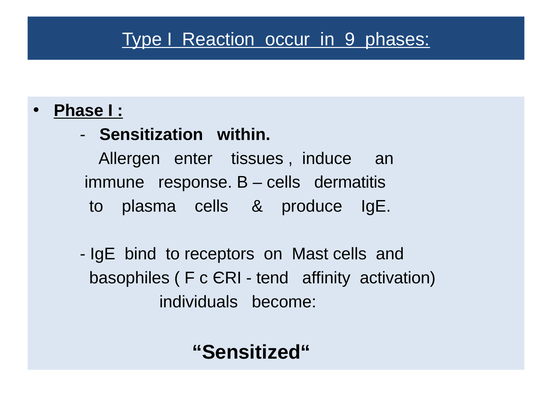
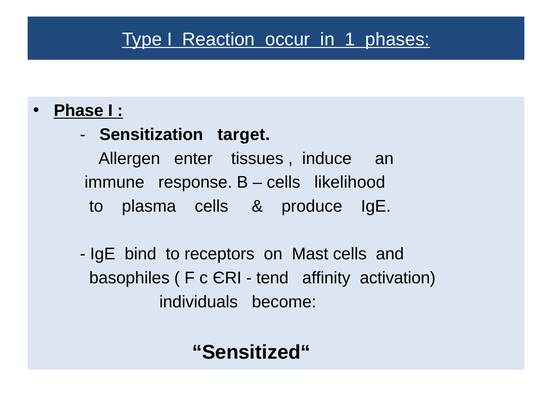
9: 9 -> 1
within: within -> target
dermatitis: dermatitis -> likelihood
